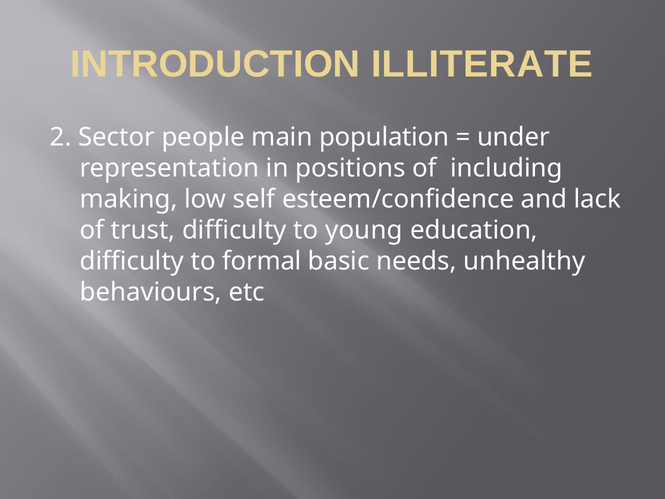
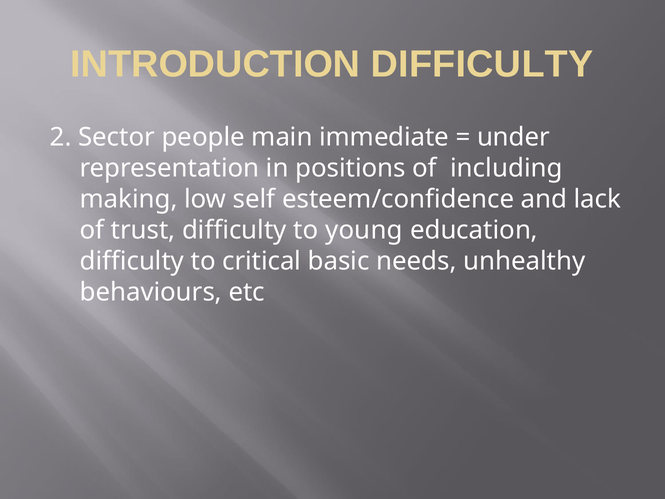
INTRODUCTION ILLITERATE: ILLITERATE -> DIFFICULTY
population: population -> immediate
formal: formal -> critical
